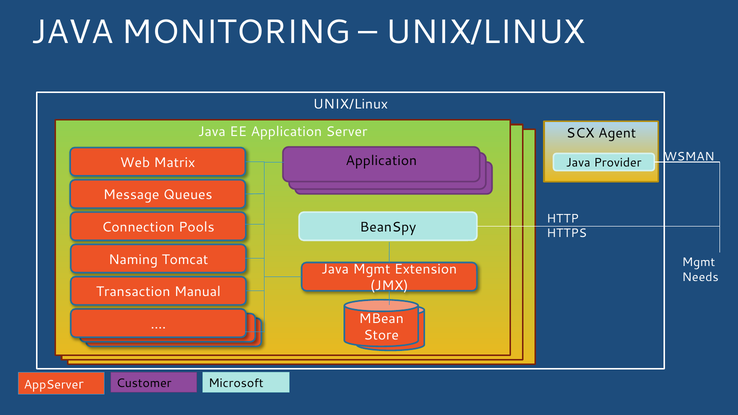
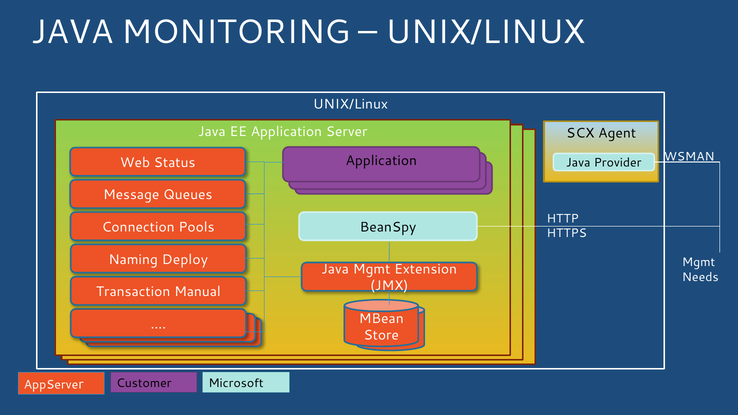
Matrix: Matrix -> Status
Naming Tomcat: Tomcat -> Deploy
